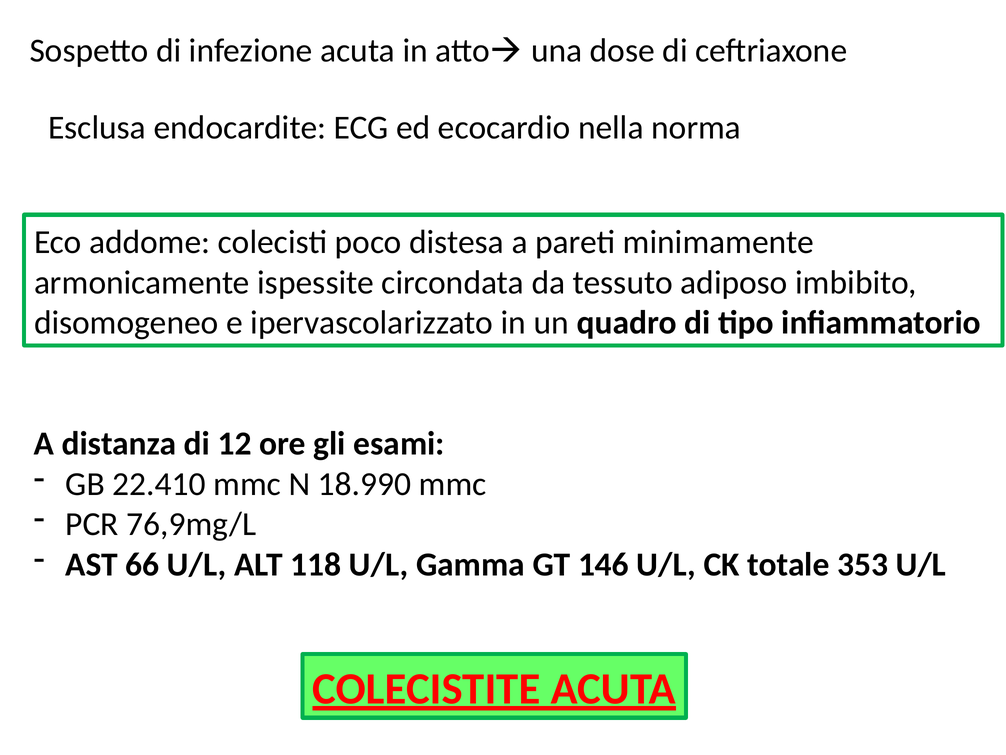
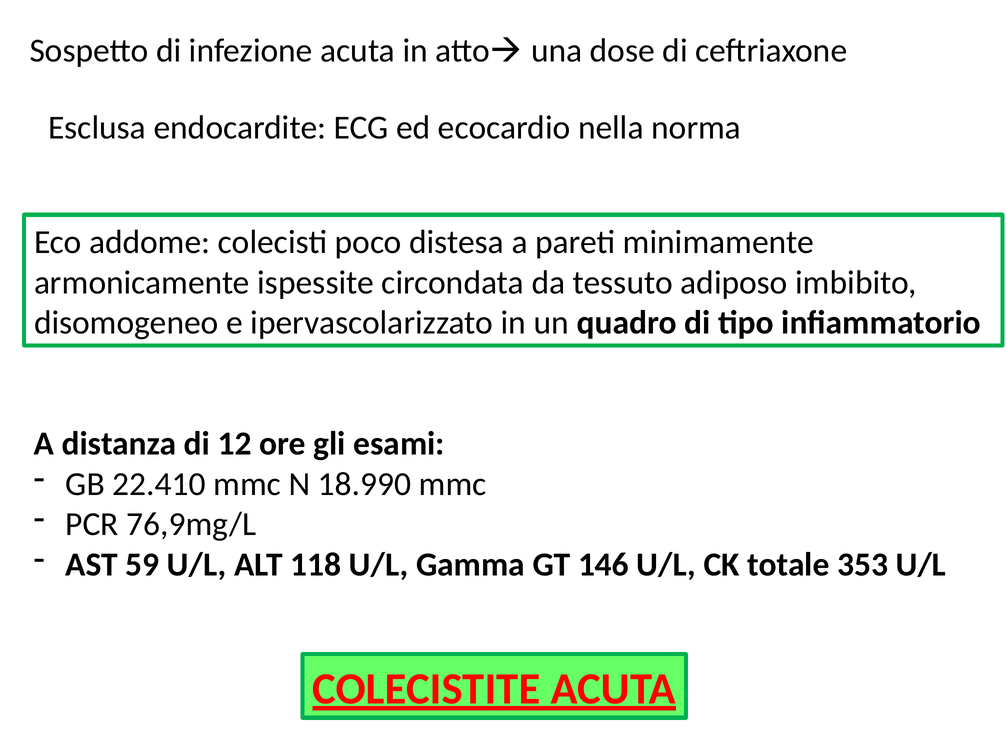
66: 66 -> 59
